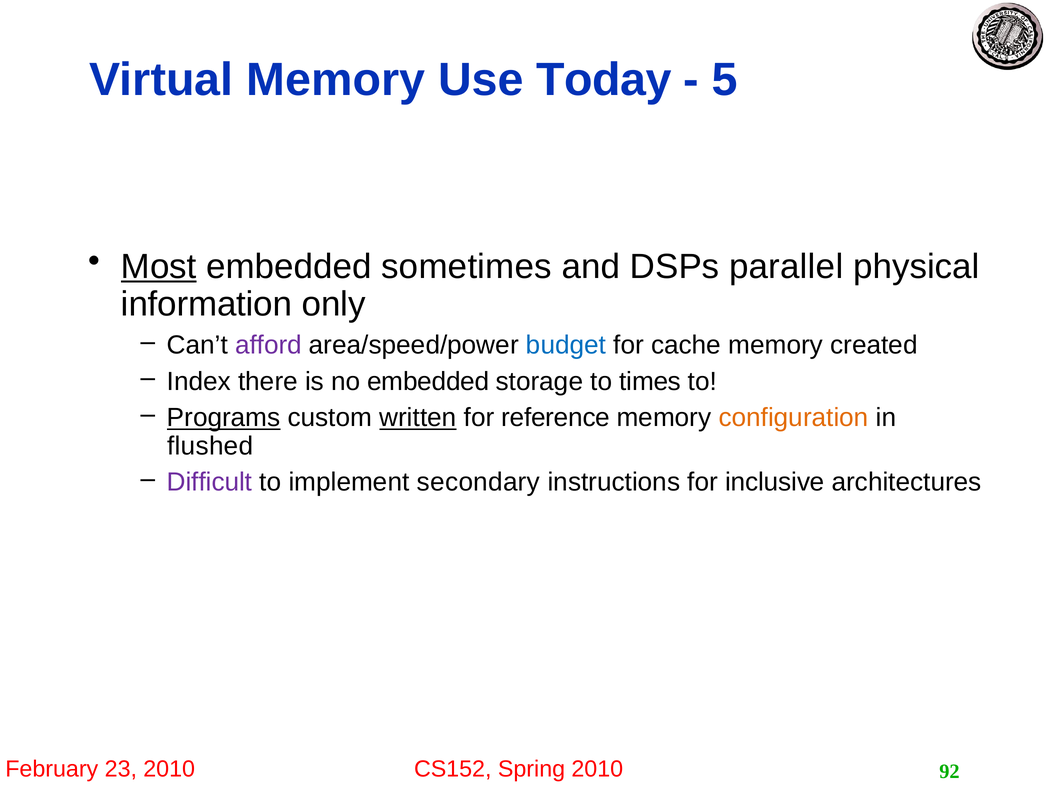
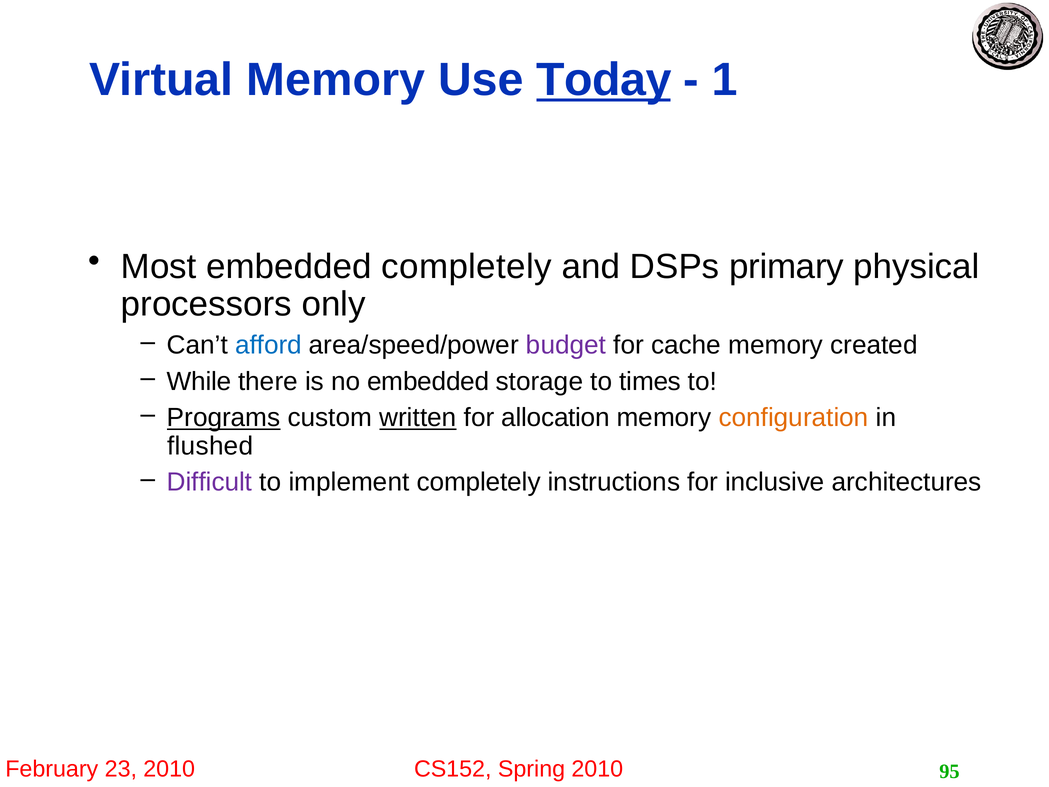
Today underline: none -> present
5: 5 -> 1
Most underline: present -> none
embedded sometimes: sometimes -> completely
parallel: parallel -> primary
information: information -> processors
afford colour: purple -> blue
budget colour: blue -> purple
Index: Index -> While
reference: reference -> allocation
implement secondary: secondary -> completely
92: 92 -> 95
